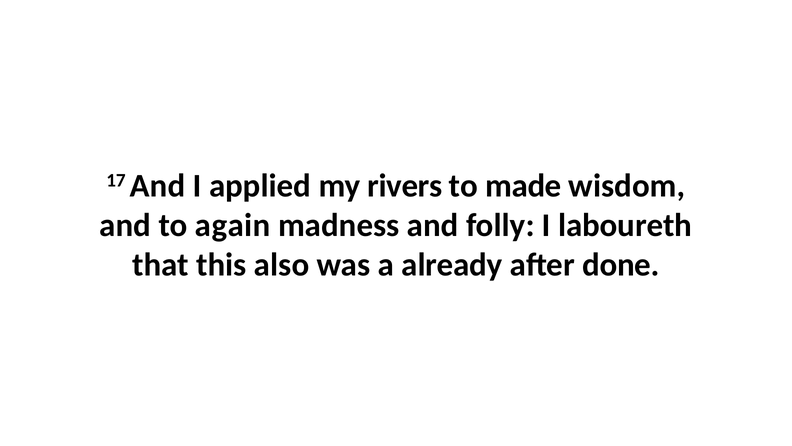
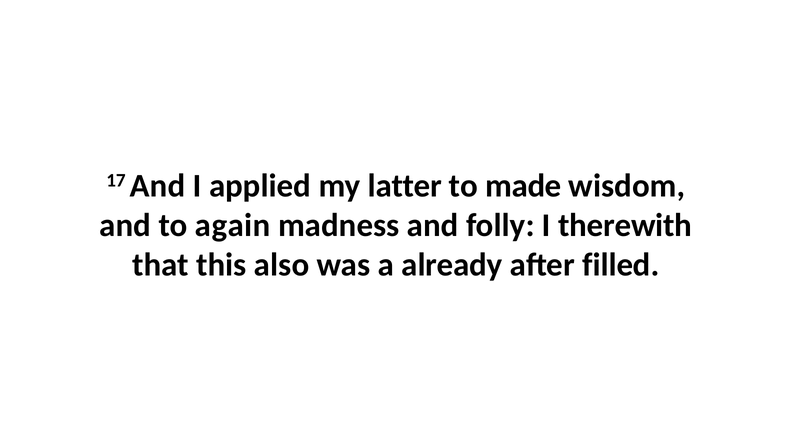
rivers: rivers -> latter
laboureth: laboureth -> therewith
done: done -> filled
